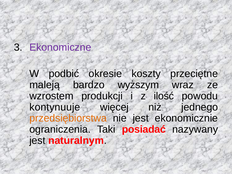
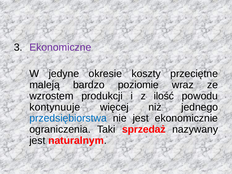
podbić: podbić -> jedyne
wyższym: wyższym -> poziomie
przedsiębiorstwa colour: orange -> blue
posiadać: posiadać -> sprzedaż
